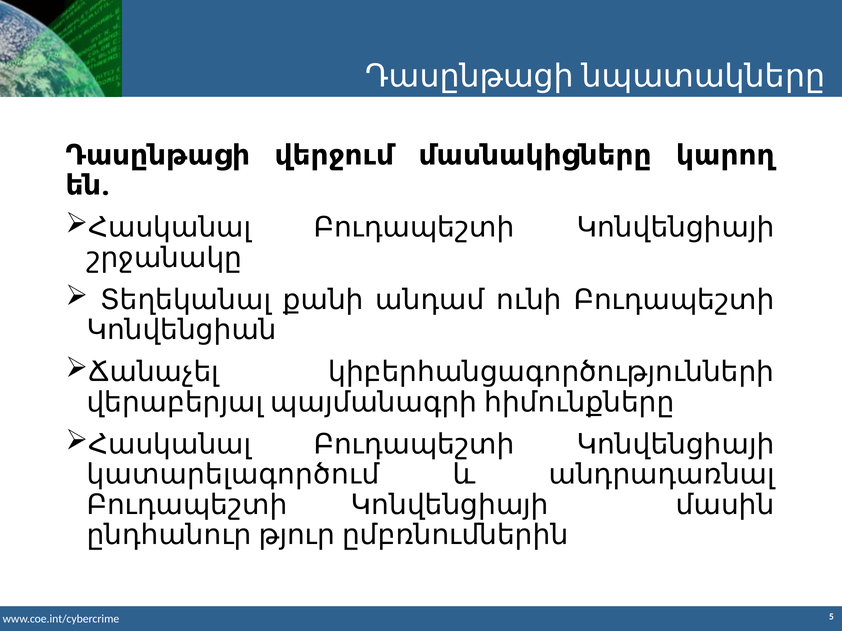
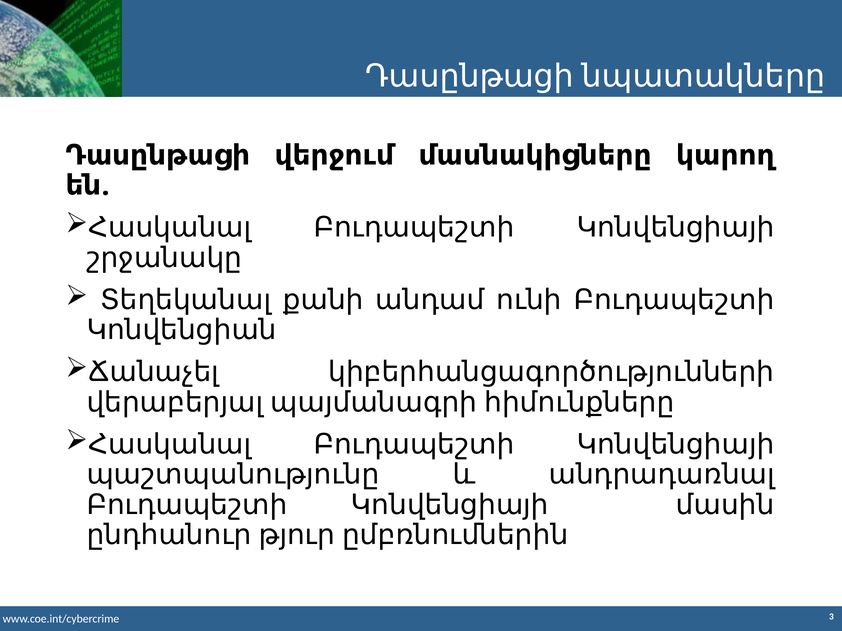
կատարելագործում: կատարելագործում -> պաշտպանությունը
5: 5 -> 3
